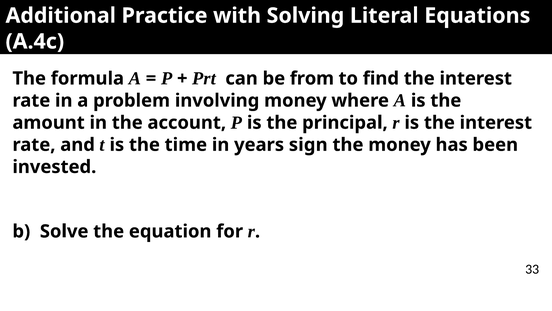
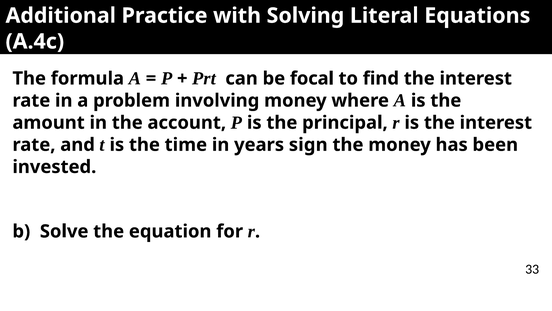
from: from -> focal
